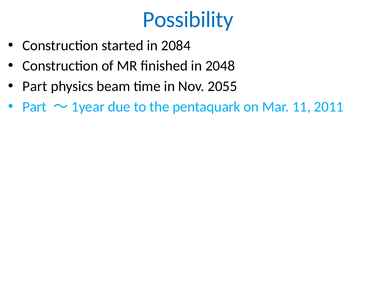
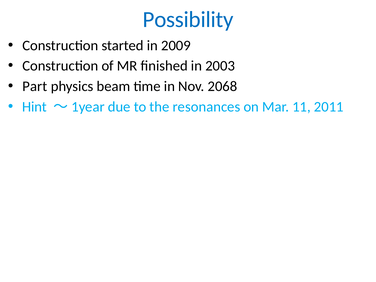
2084: 2084 -> 2009
2048: 2048 -> 2003
2055: 2055 -> 2068
Part at (34, 107): Part -> Hint
pentaquark: pentaquark -> resonances
